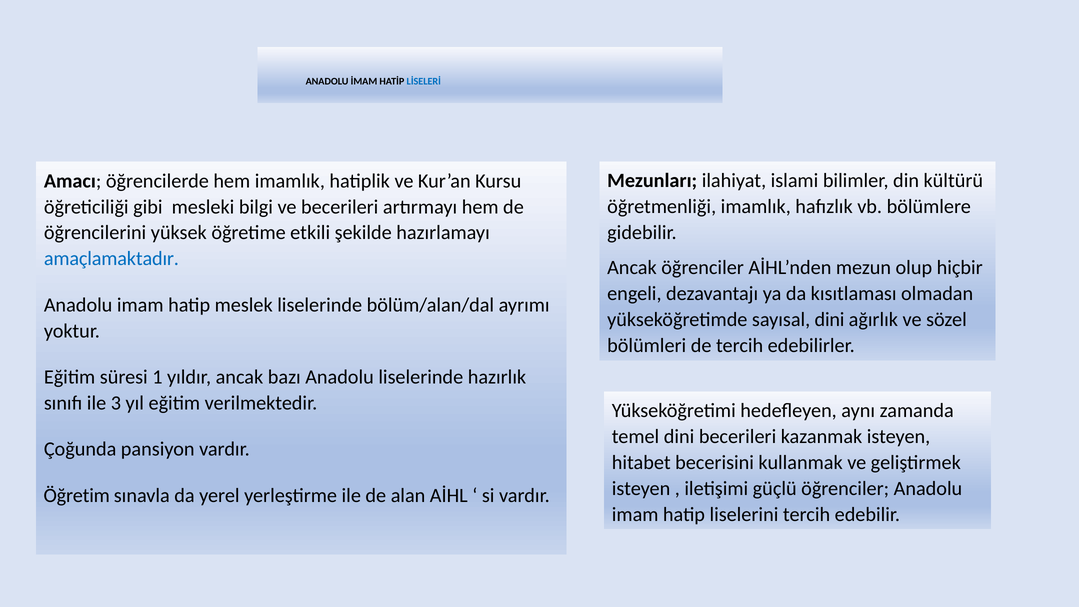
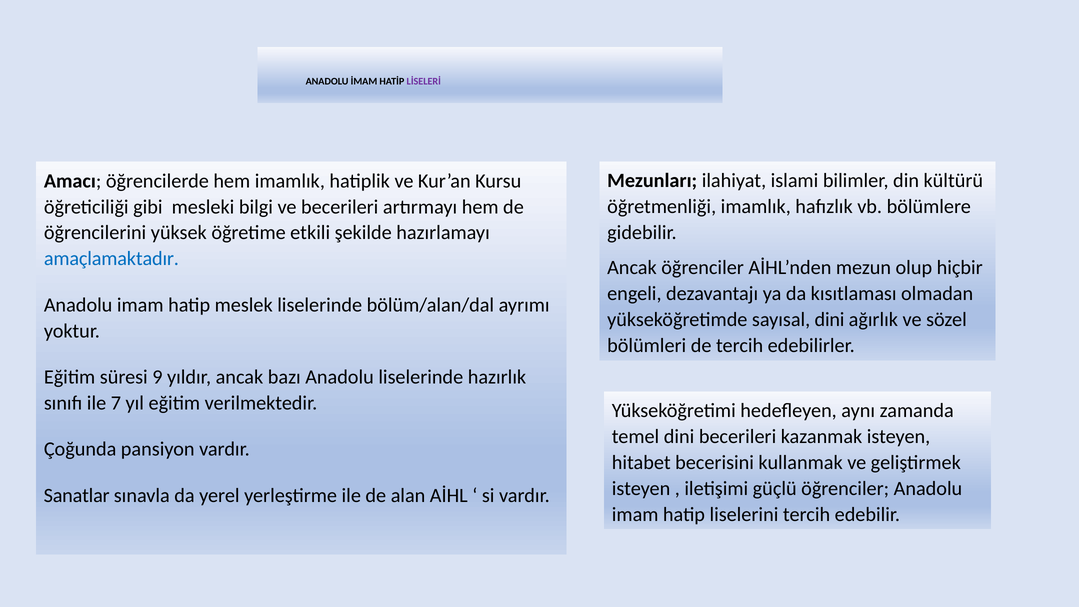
LİSELERİ colour: blue -> purple
1: 1 -> 9
3: 3 -> 7
Öğretim: Öğretim -> Sanatlar
